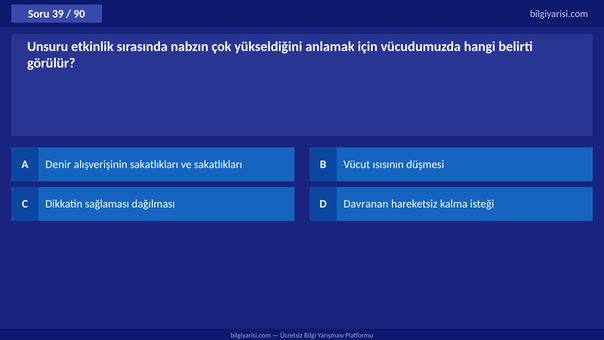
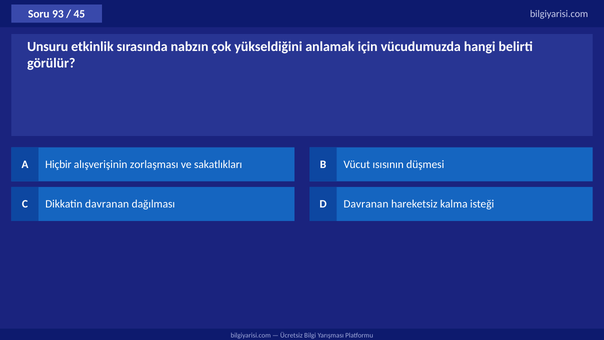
39: 39 -> 93
90: 90 -> 45
Denir: Denir -> Hiçbir
alışverişinin sakatlıkları: sakatlıkları -> zorlaşması
Dikkatin sağlaması: sağlaması -> davranan
